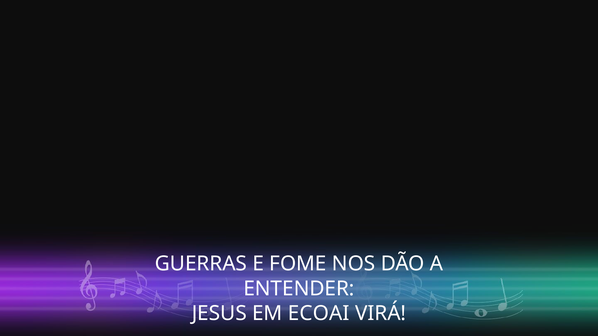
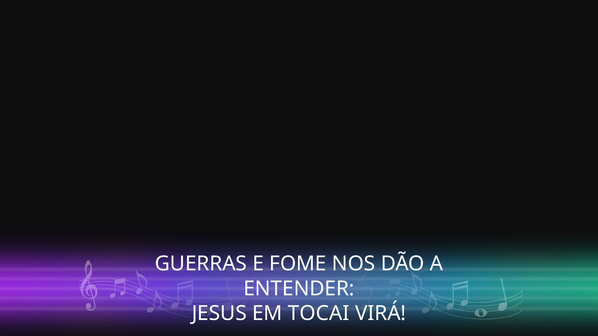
ECOAI: ECOAI -> TOCAI
